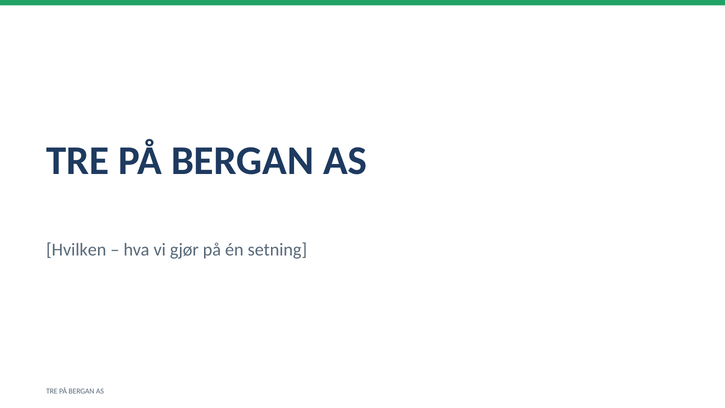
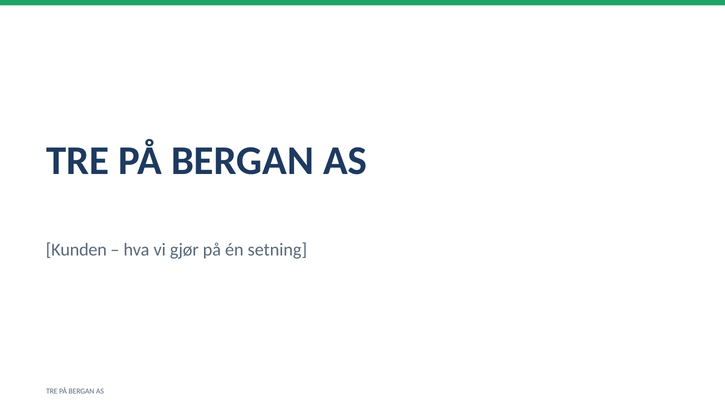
Hvilken: Hvilken -> Kunden
